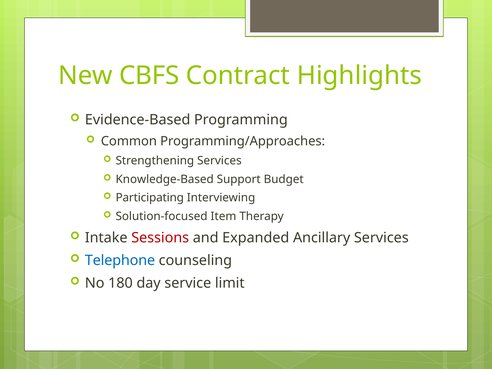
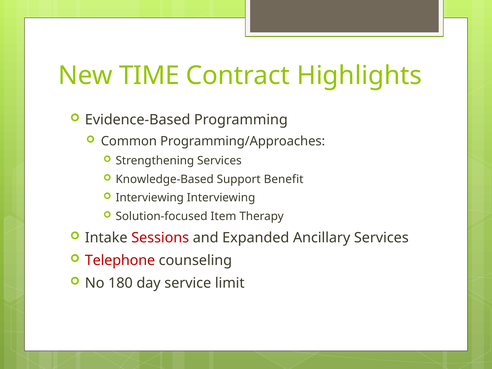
CBFS: CBFS -> TIME
Budget: Budget -> Benefit
Participating at (150, 198): Participating -> Interviewing
Telephone colour: blue -> red
